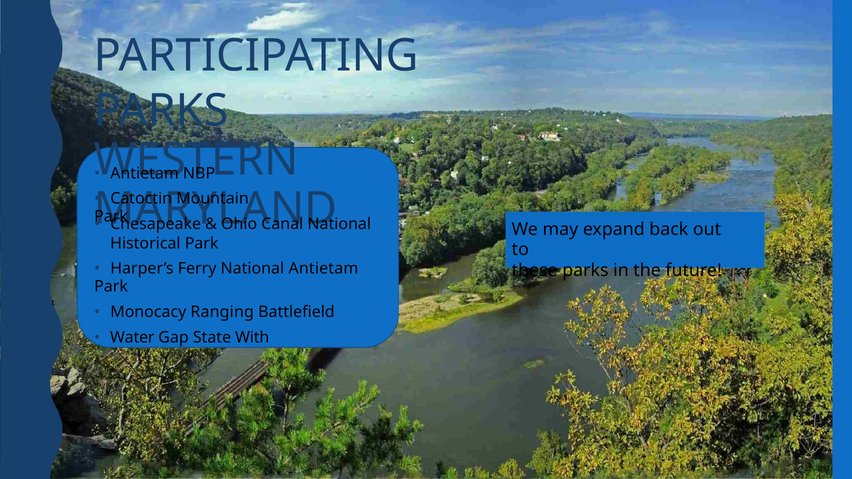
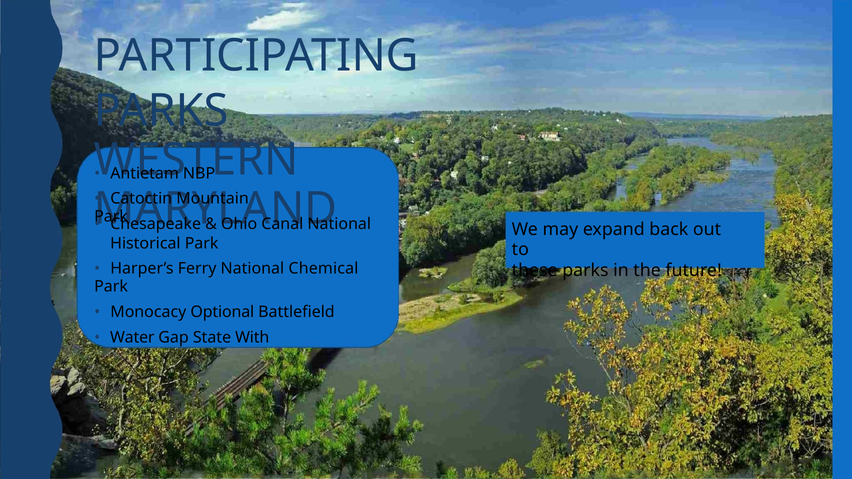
National Antietam: Antietam -> Chemical
Ranging: Ranging -> Optional
